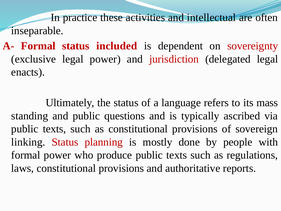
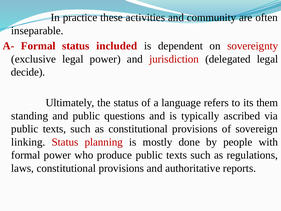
intellectual: intellectual -> community
enacts: enacts -> decide
mass: mass -> them
